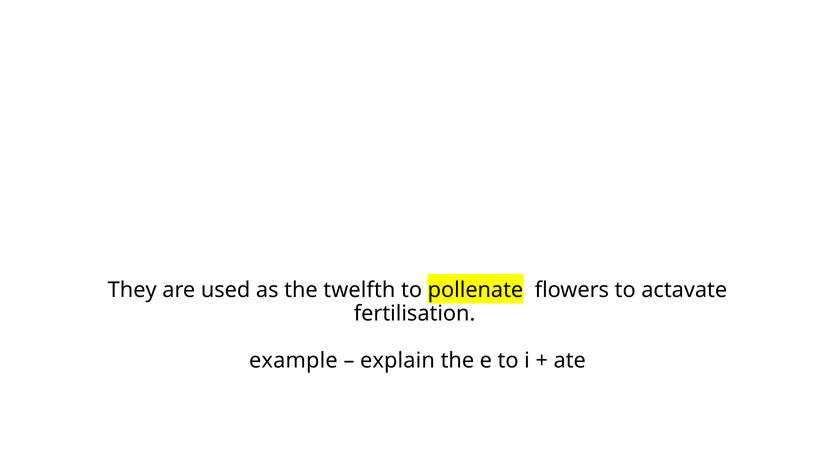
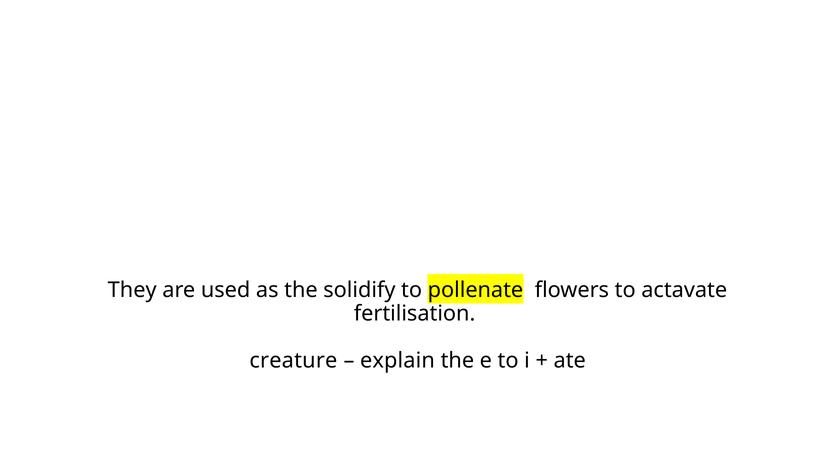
twelfth: twelfth -> solidify
example: example -> creature
